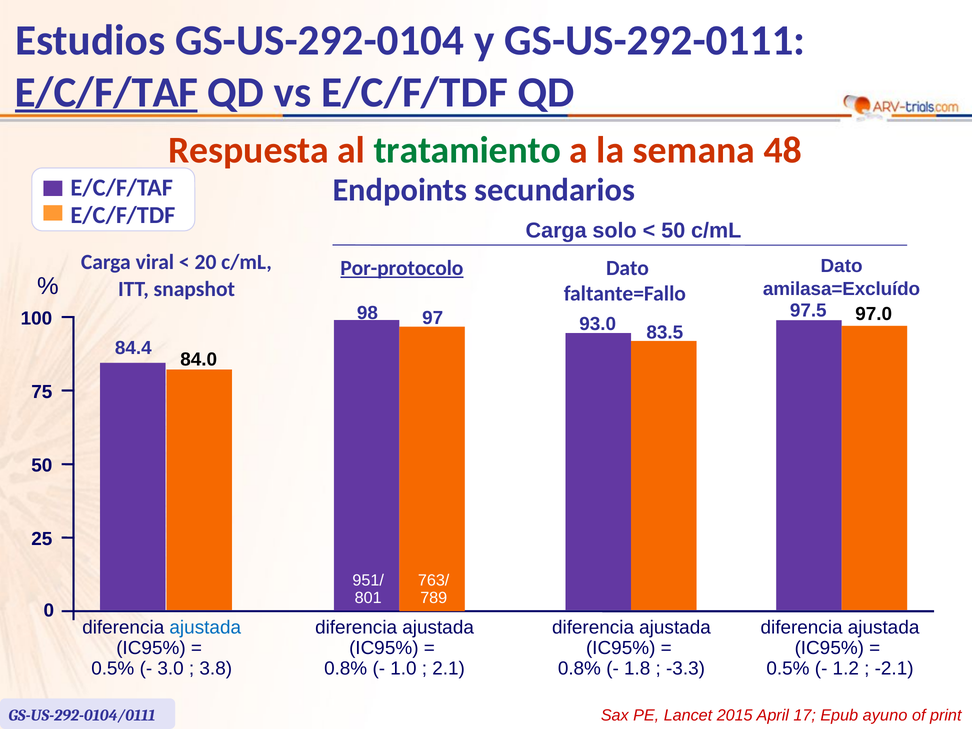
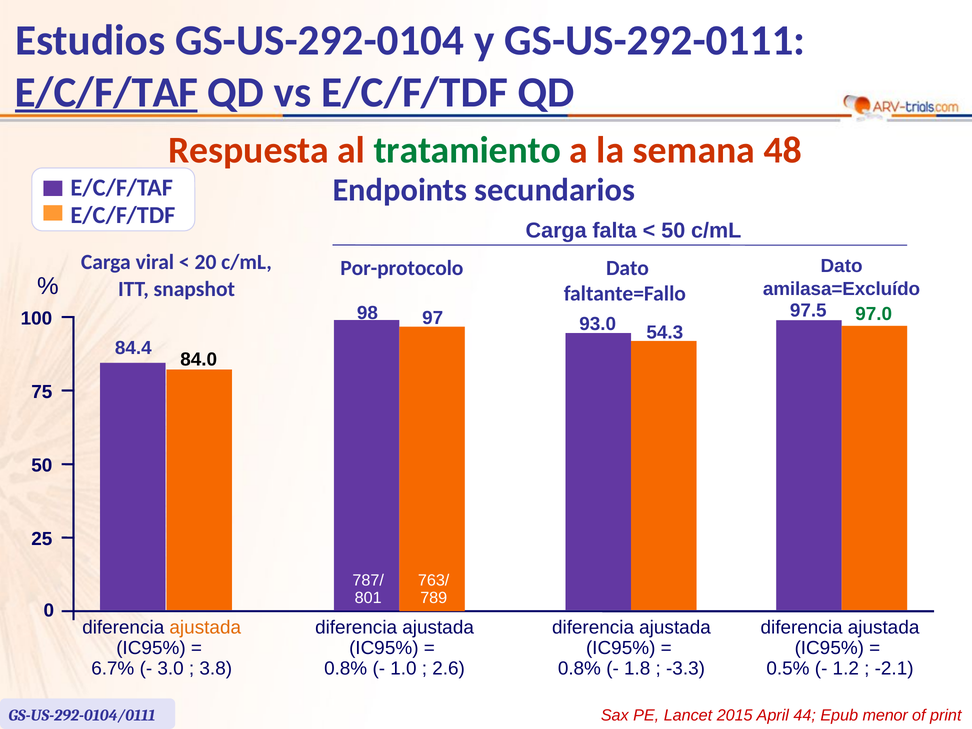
solo: solo -> falta
Por-protocolo underline: present -> none
97.0 colour: black -> green
83.5: 83.5 -> 54.3
951/: 951/ -> 787/
ajustada at (205, 628) colour: blue -> orange
0.5% at (113, 668): 0.5% -> 6.7%
2.1: 2.1 -> 2.6
17: 17 -> 44
ayuno: ayuno -> menor
